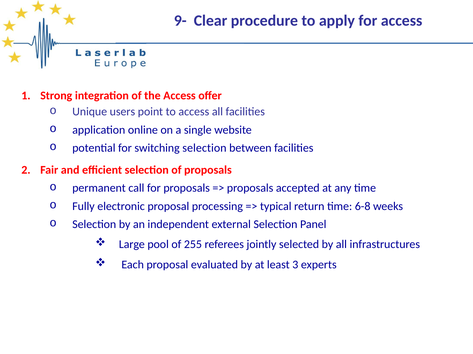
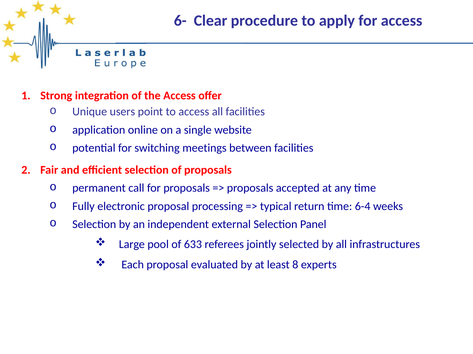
9-: 9- -> 6-
switching selection: selection -> meetings
6-8: 6-8 -> 6-4
255: 255 -> 633
3: 3 -> 8
